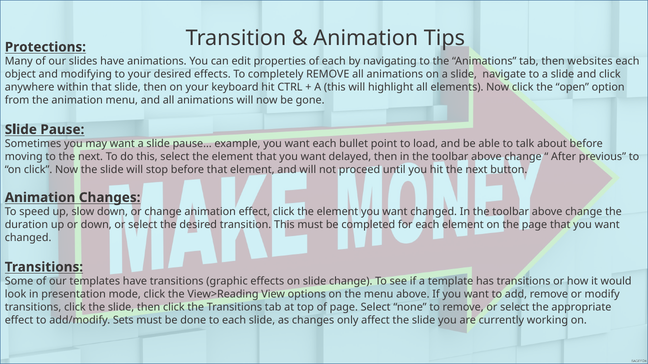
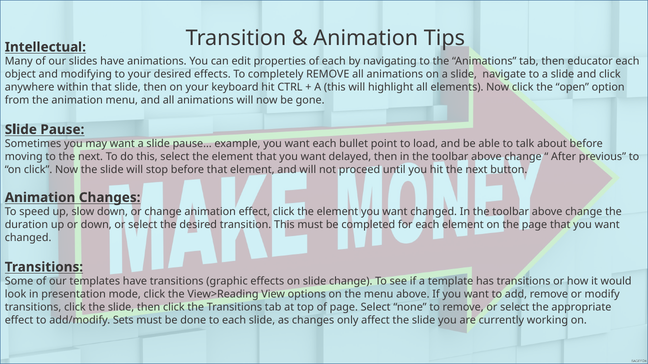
Protections: Protections -> Intellectual
websites: websites -> educator
